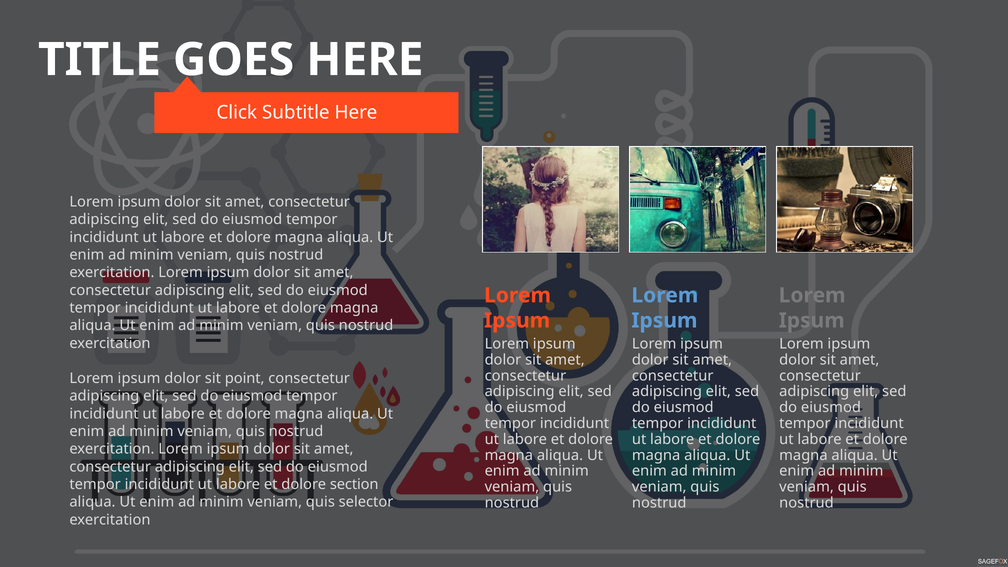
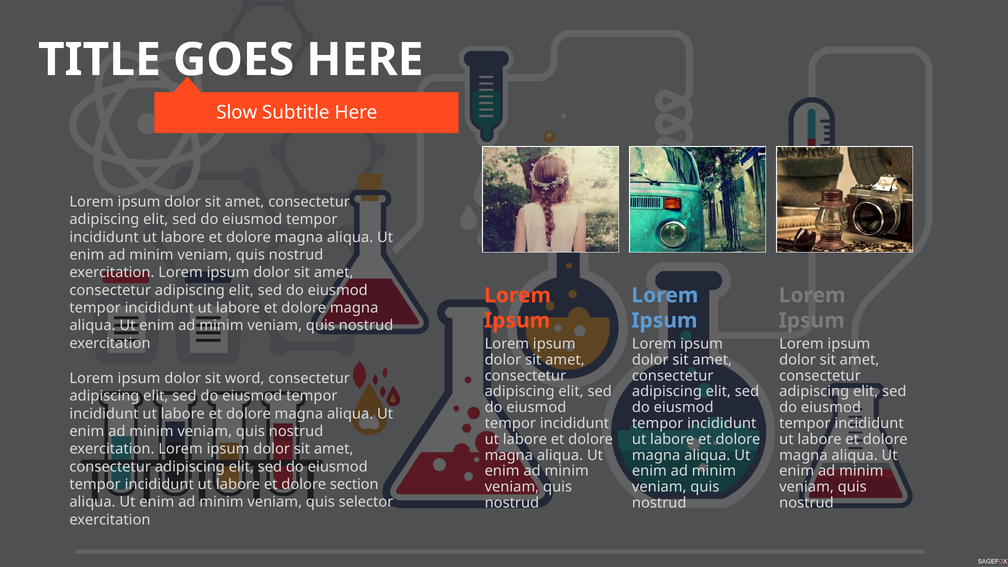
Click: Click -> Slow
point: point -> word
